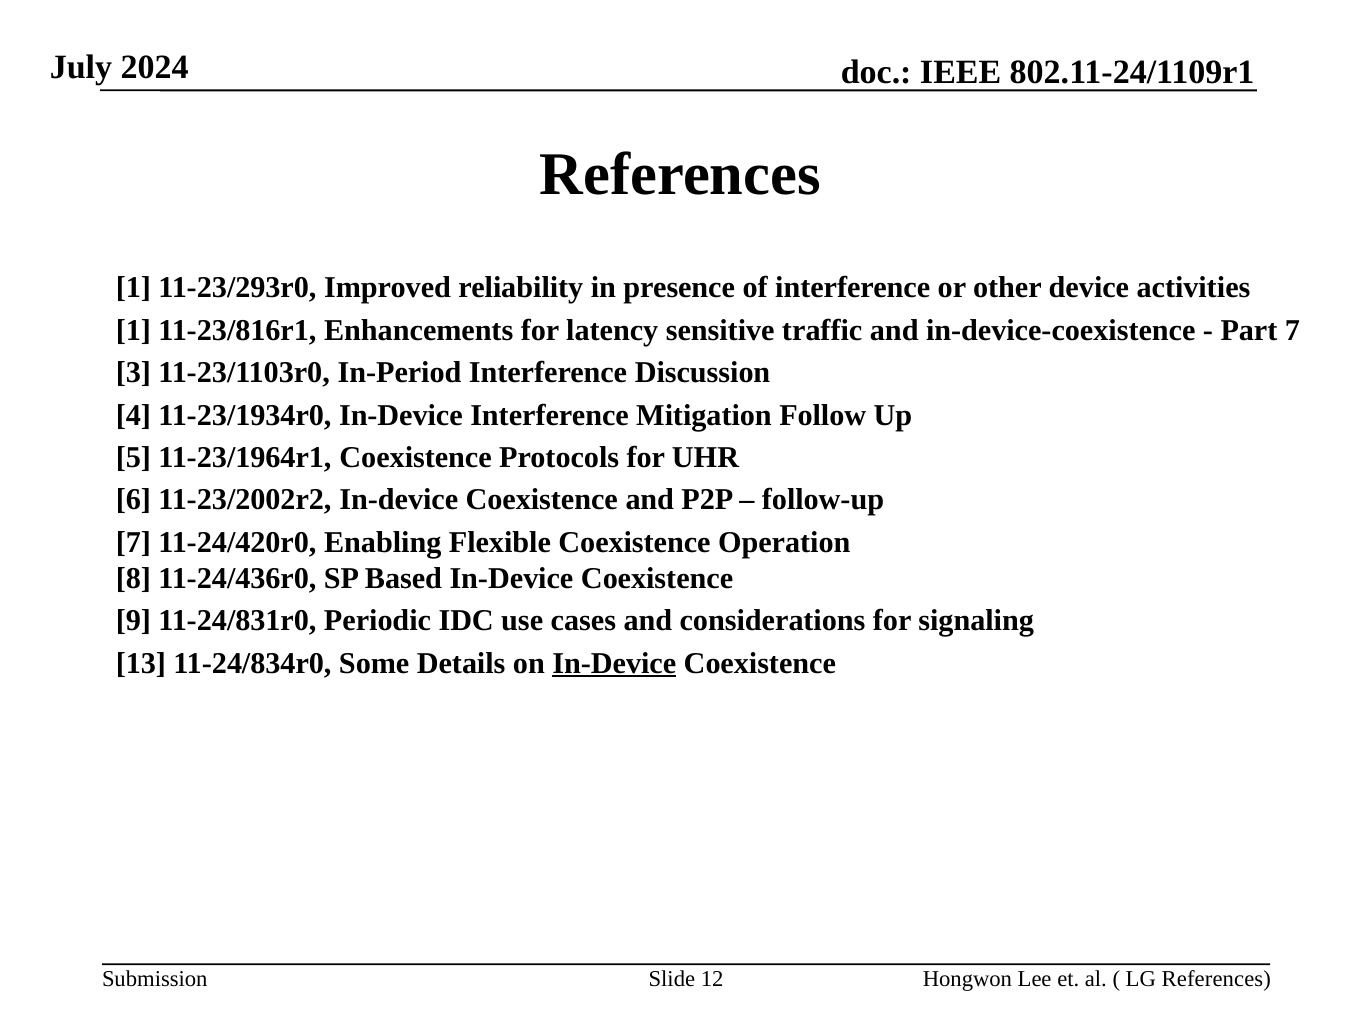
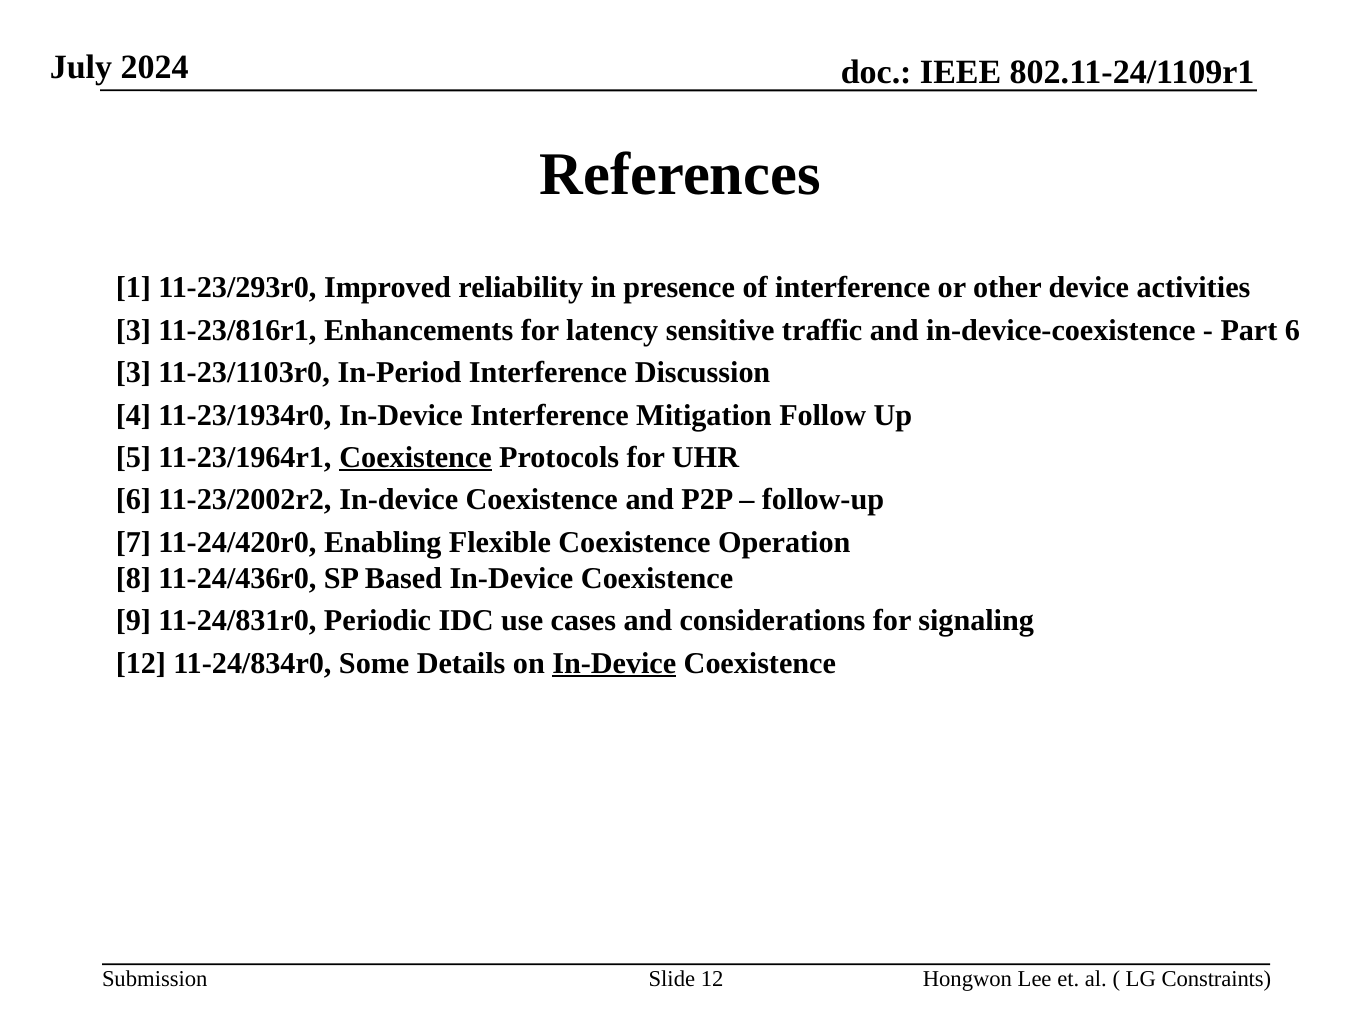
1 at (133, 330): 1 -> 3
Part 7: 7 -> 6
Coexistence at (416, 457) underline: none -> present
13 at (141, 663): 13 -> 12
LG References: References -> Constraints
